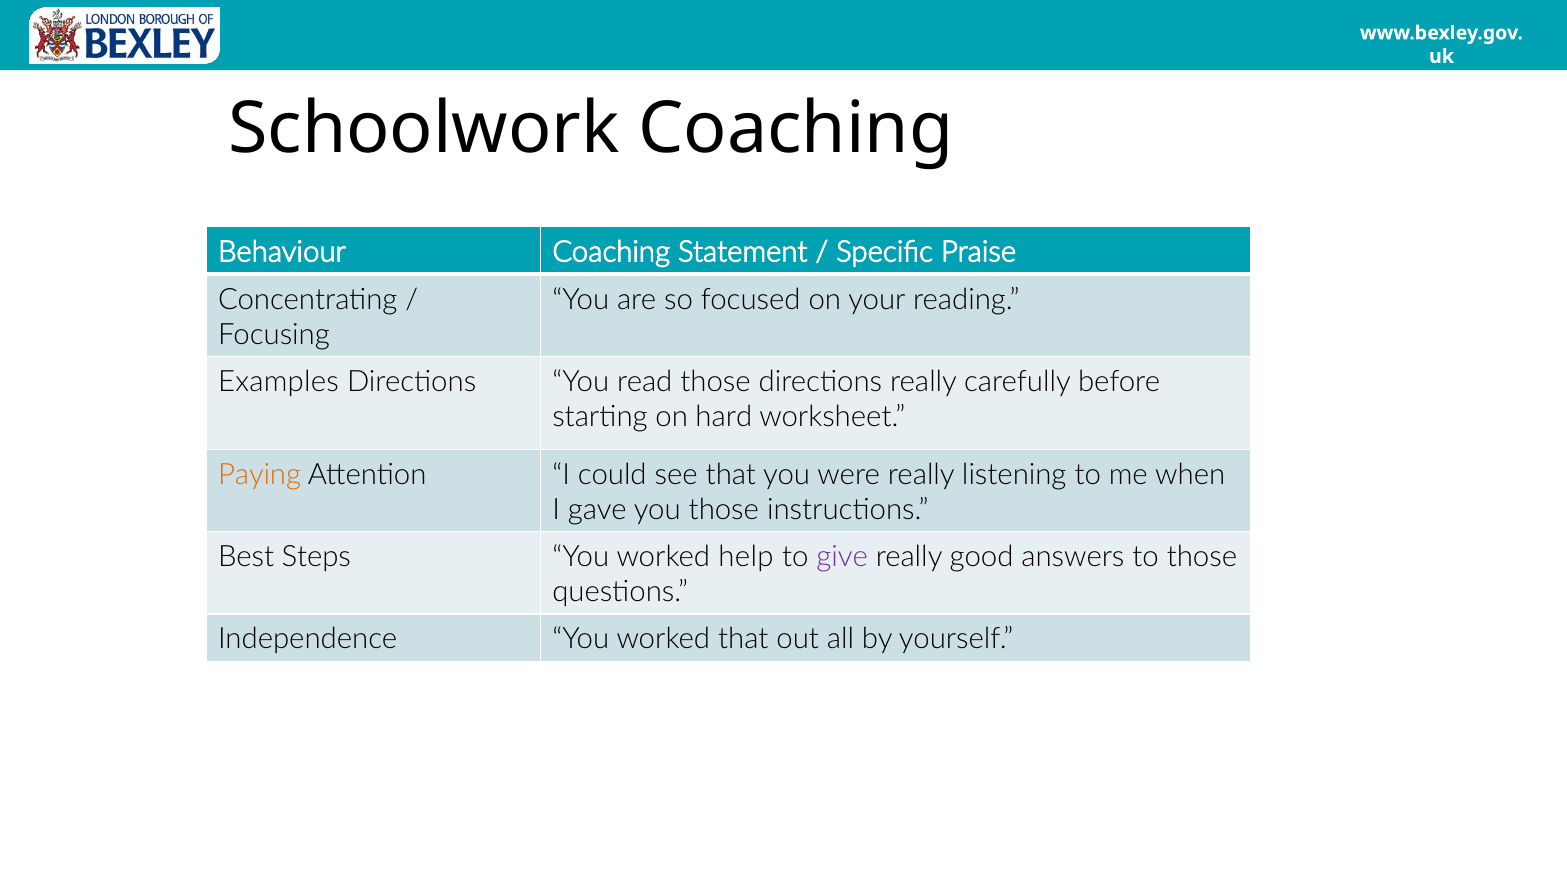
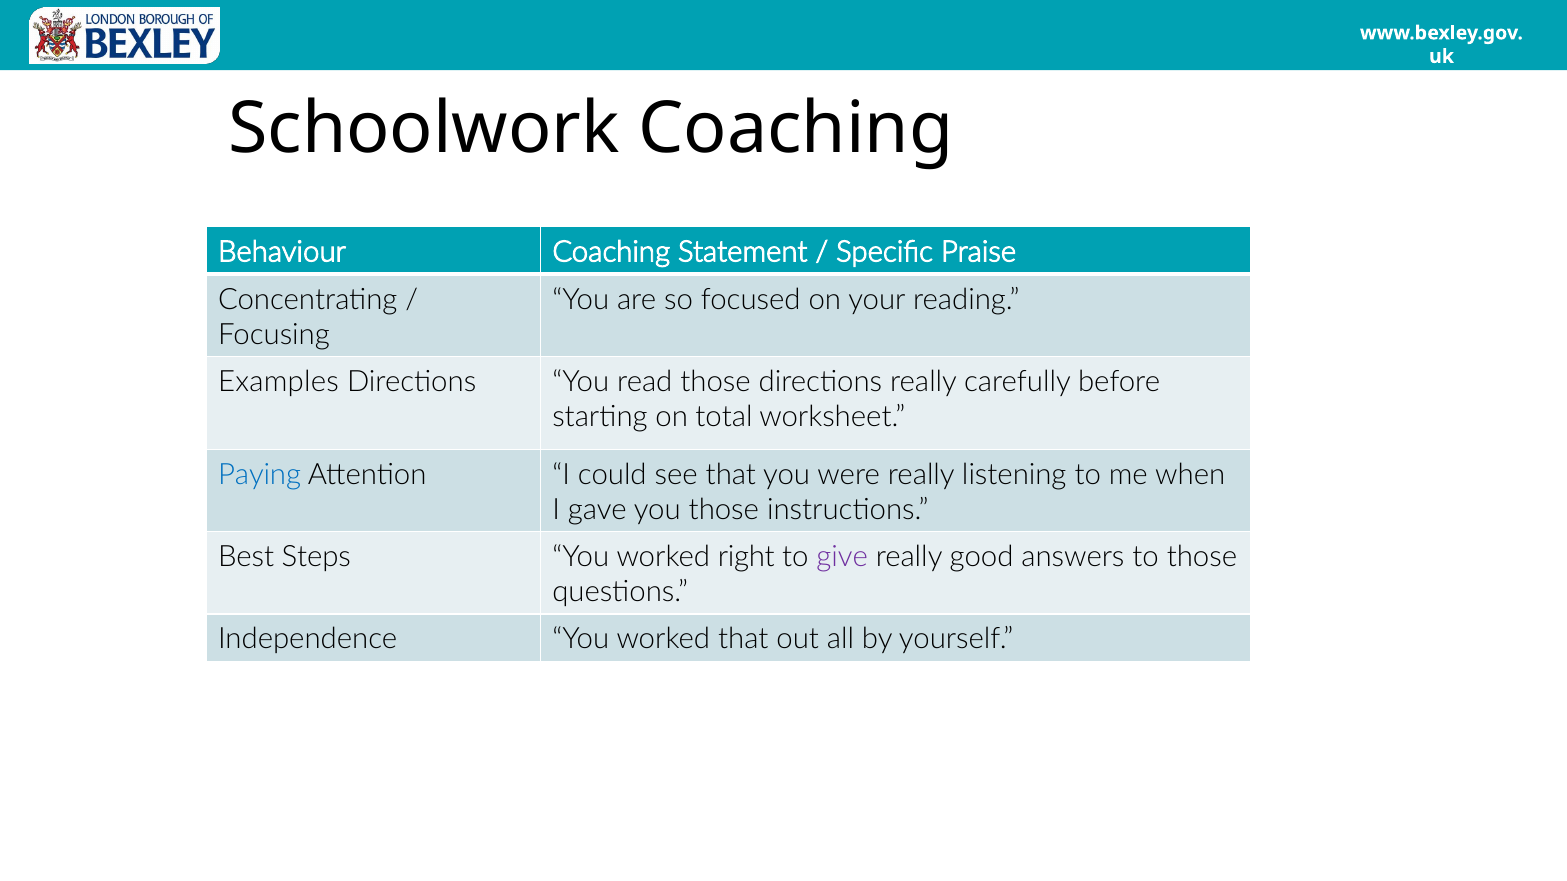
hard: hard -> total
Paying colour: orange -> blue
help: help -> right
